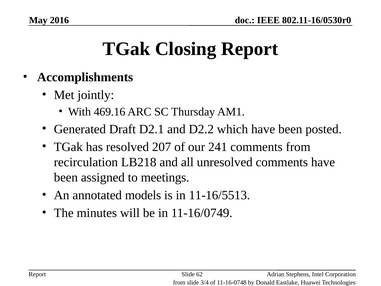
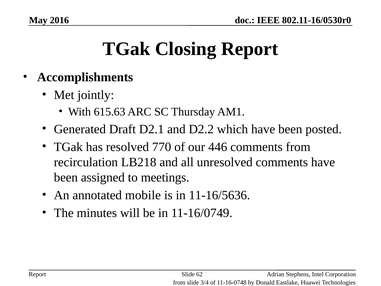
469.16: 469.16 -> 615.63
207: 207 -> 770
241: 241 -> 446
models: models -> mobile
11-16/5513: 11-16/5513 -> 11-16/5636
